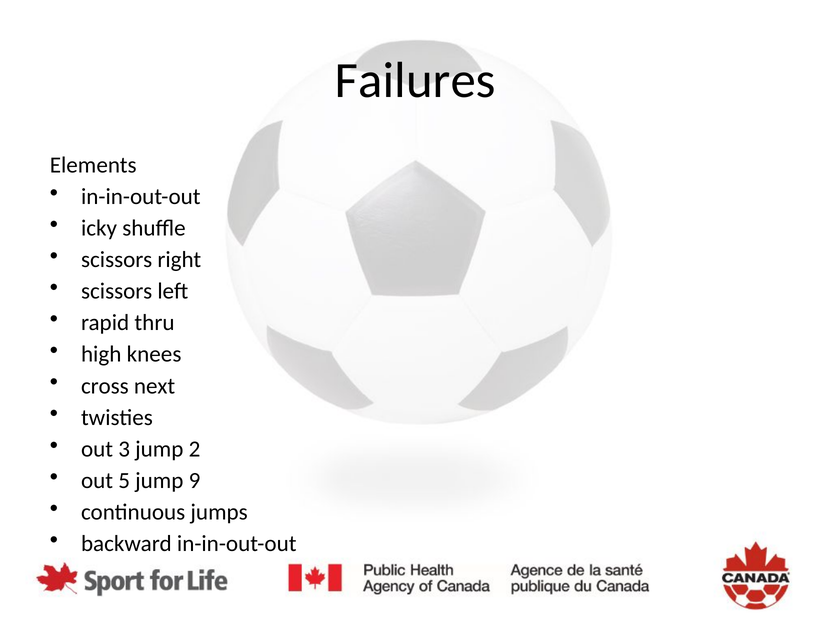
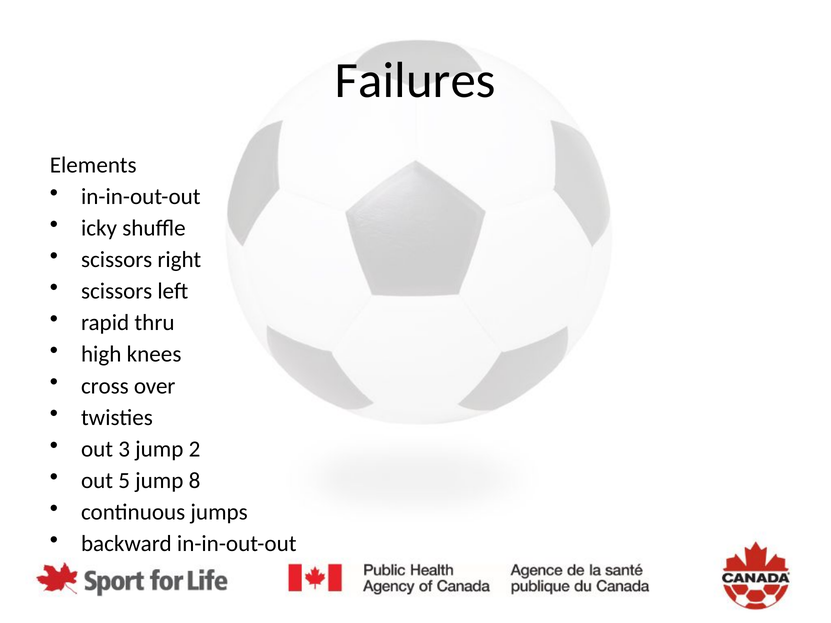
next: next -> over
9: 9 -> 8
